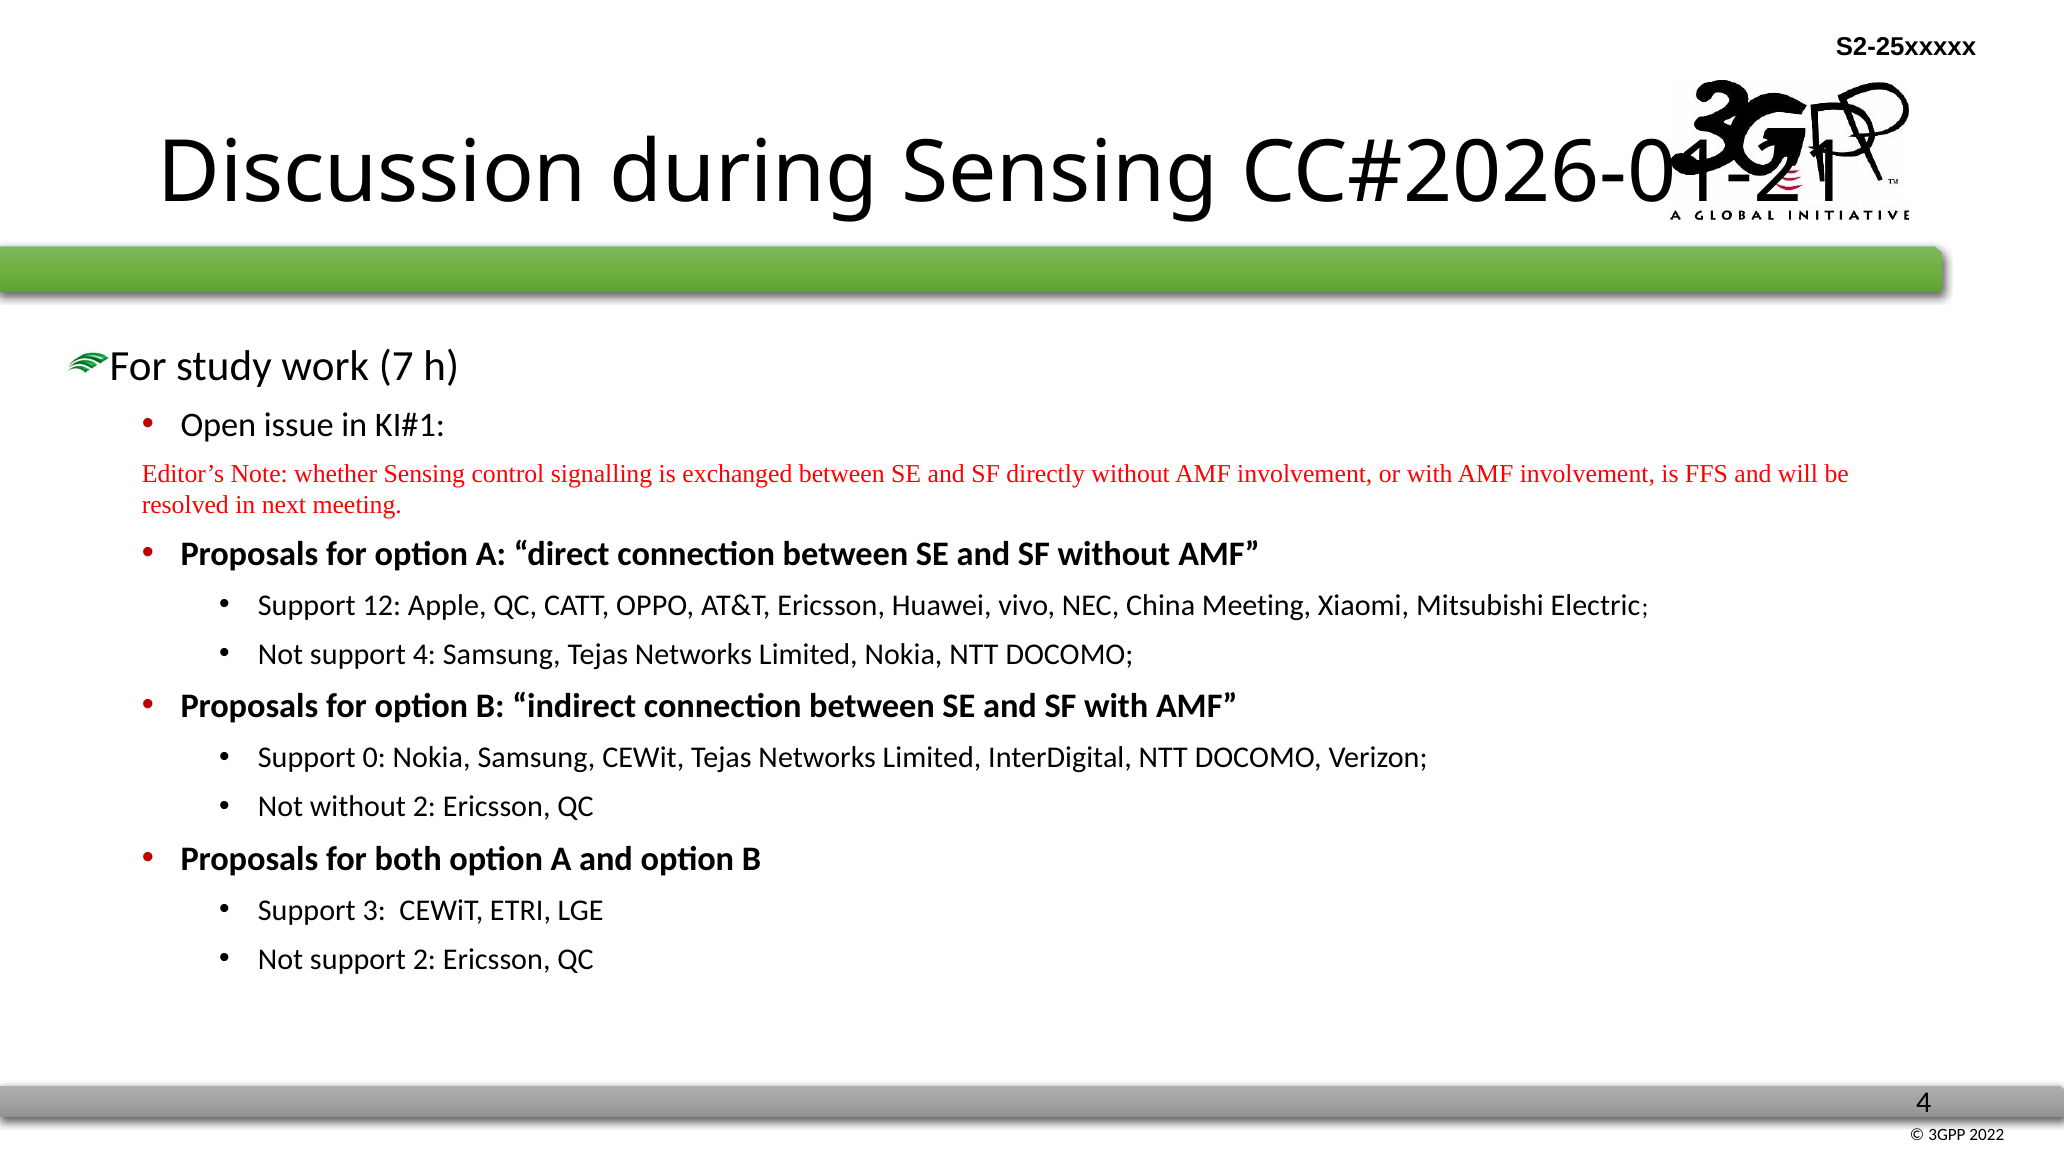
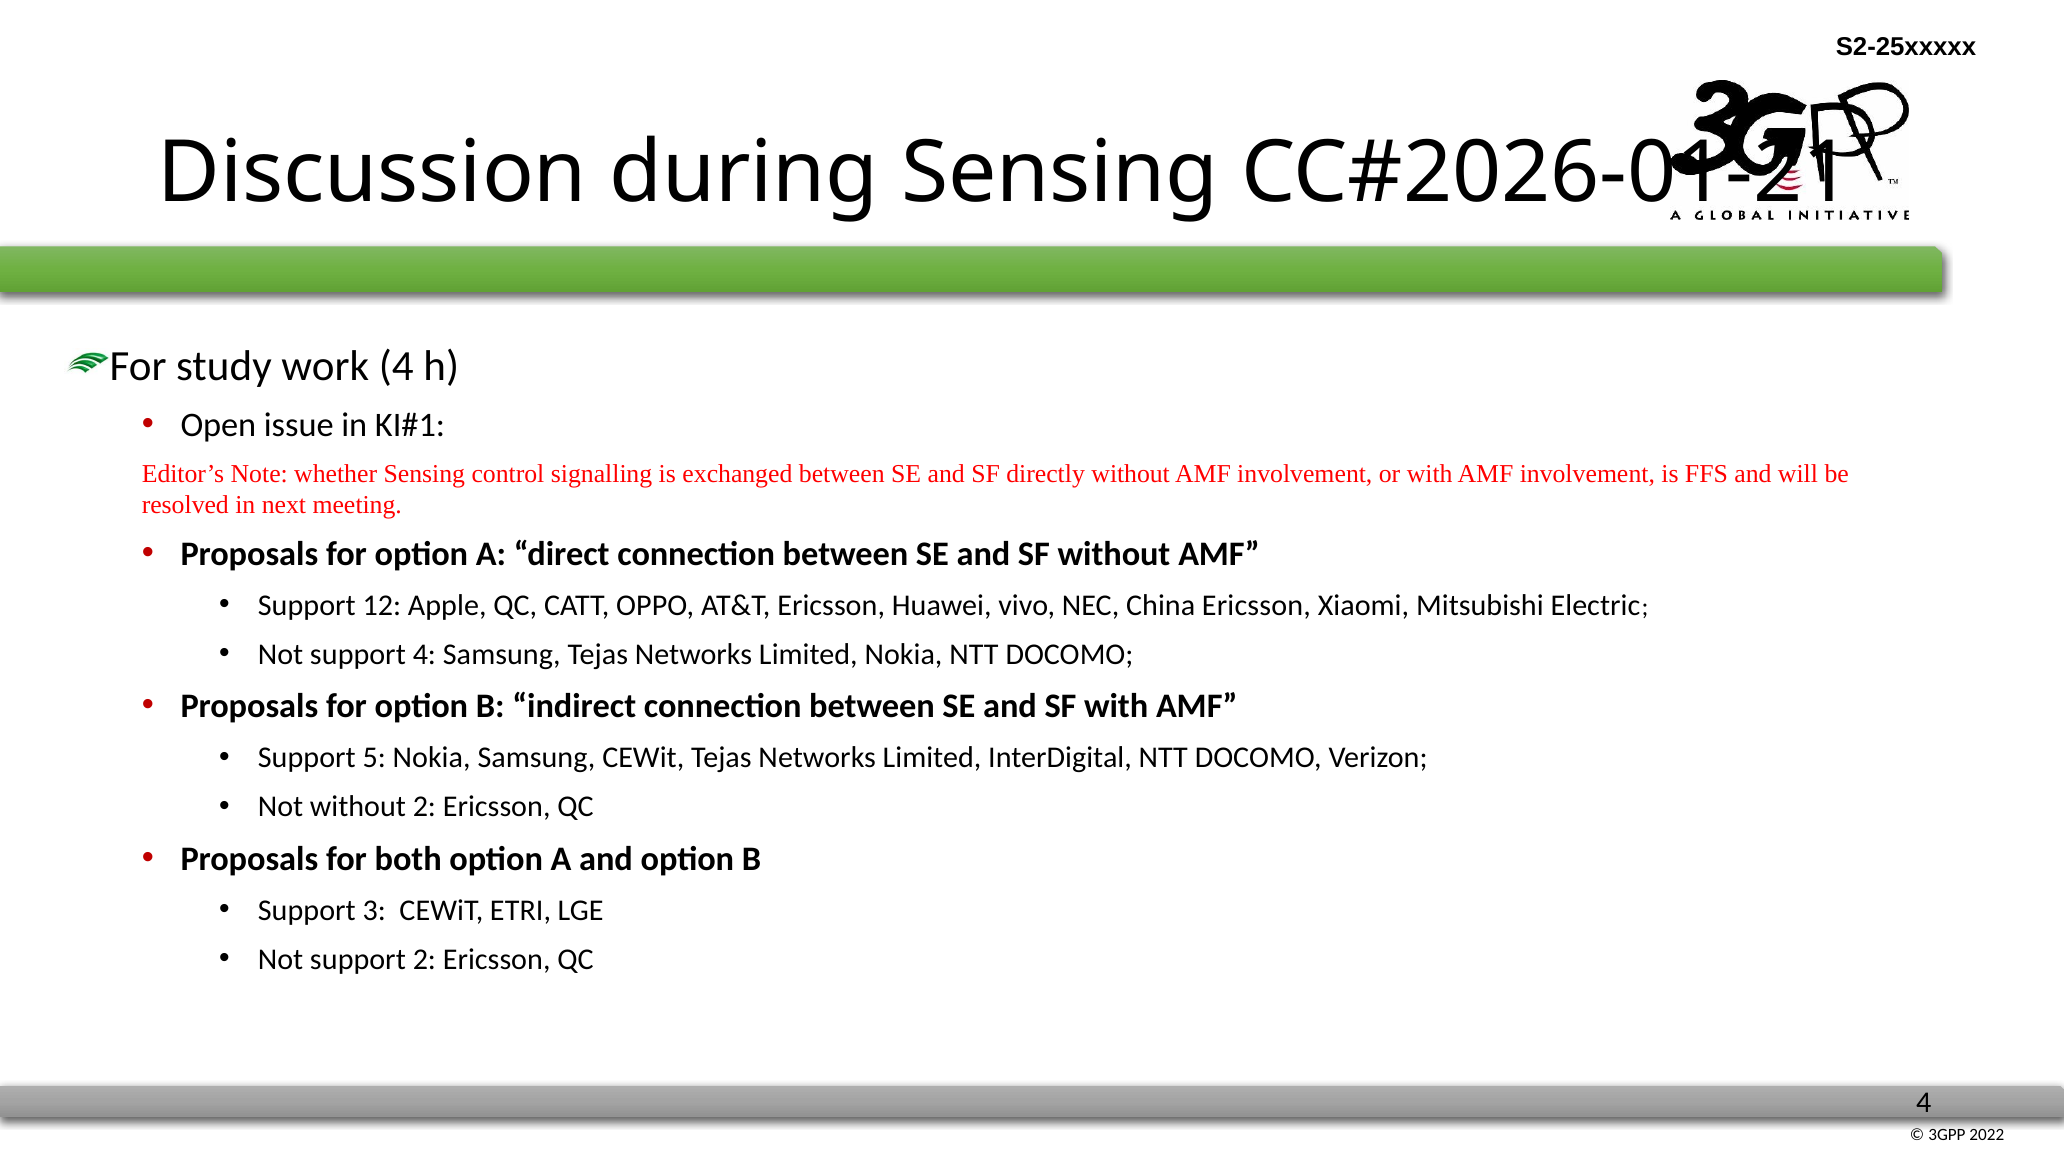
work 7: 7 -> 4
China Meeting: Meeting -> Ericsson
0: 0 -> 5
